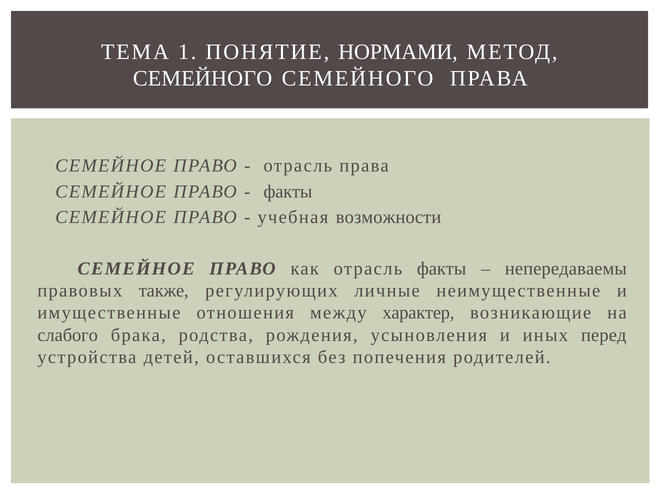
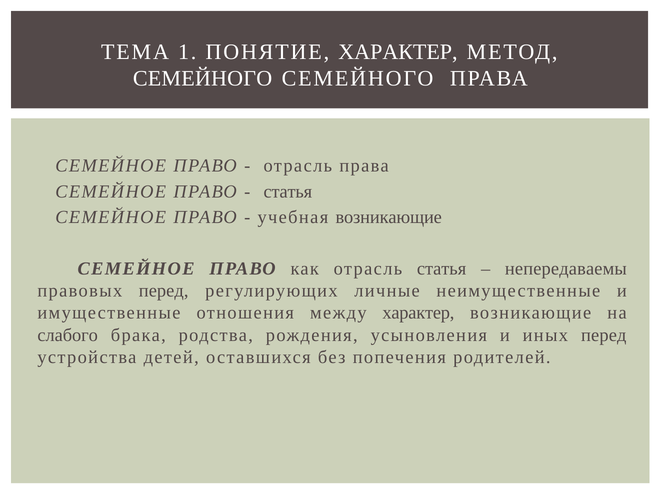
ПОНЯТИЕ НОРМАМИ: НОРМАМИ -> ХАРАКТЕР
факты at (288, 191): факты -> статья
учебная возможности: возможности -> возникающие
отрасль факты: факты -> статья
правовых также: также -> перед
